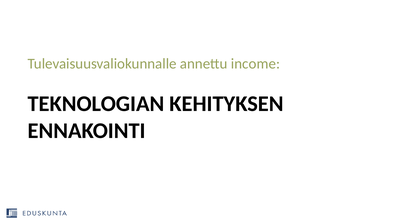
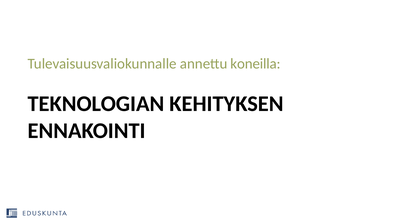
income: income -> koneilla
